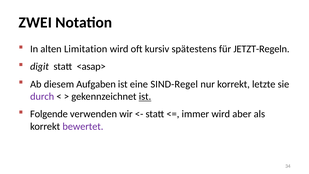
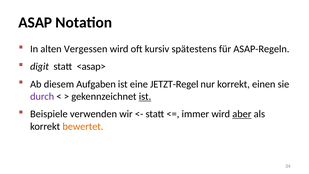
ZWEI: ZWEI -> ASAP
Limitation: Limitation -> Vergessen
JETZT-Regeln: JETZT-Regeln -> ASAP-Regeln
SIND-Regel: SIND-Regel -> JETZT-Regel
letzte: letzte -> einen
Folgende: Folgende -> Beispiele
aber underline: none -> present
bewertet colour: purple -> orange
